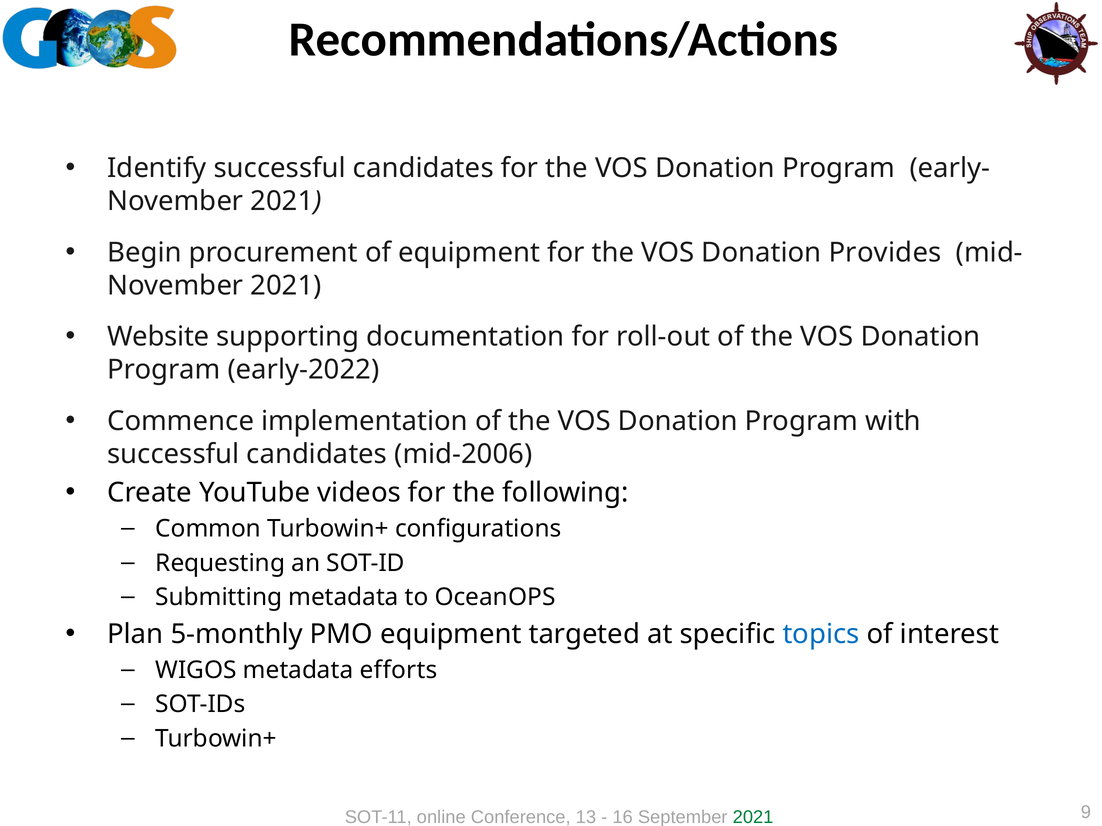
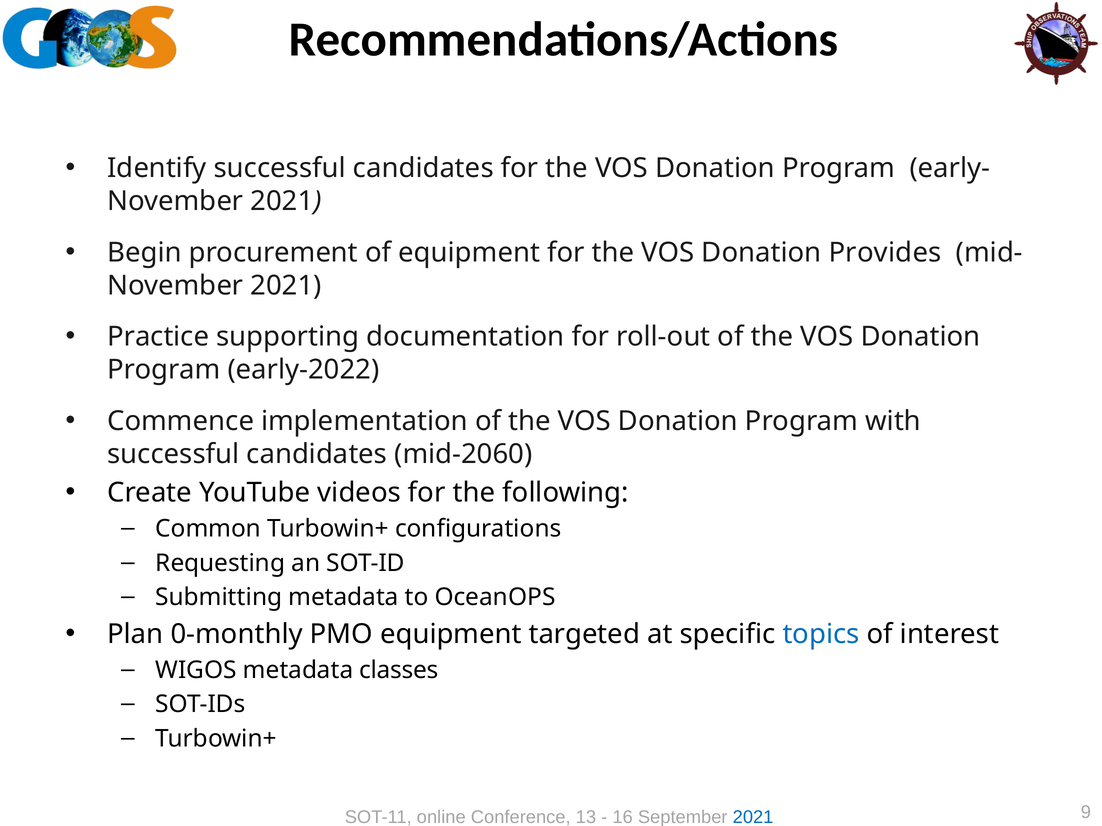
Website: Website -> Practice
mid-2006: mid-2006 -> mid-2060
5-monthly: 5-monthly -> 0-monthly
efforts: efforts -> classes
2021 at (753, 818) colour: green -> blue
